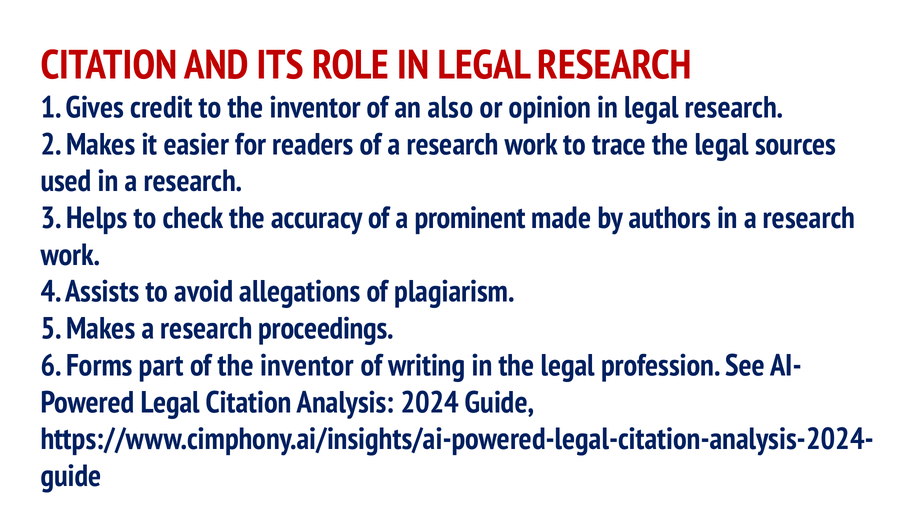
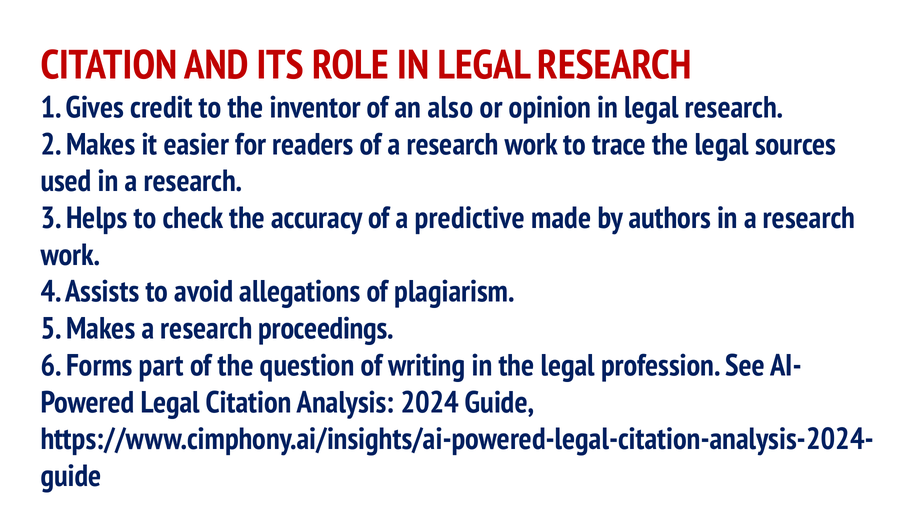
prominent: prominent -> predictive
of the inventor: inventor -> question
